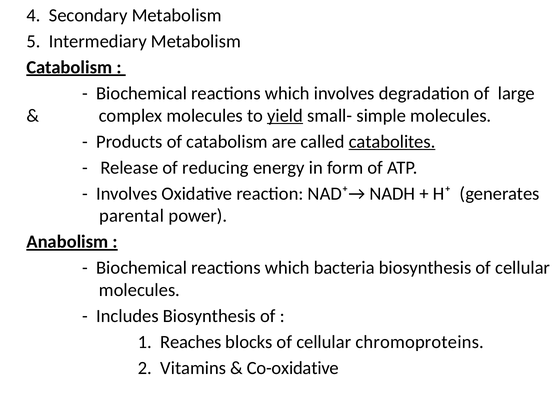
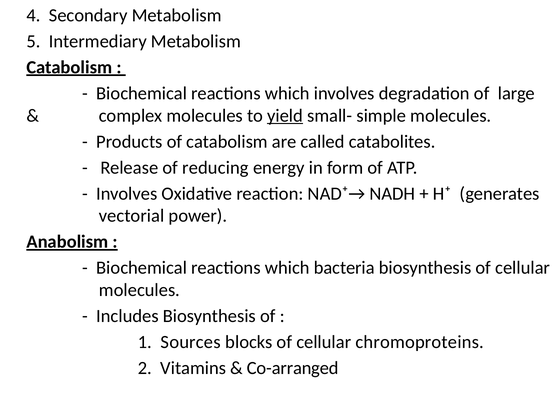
catabolites underline: present -> none
parental: parental -> vectorial
Reaches: Reaches -> Sources
Co-oxidative: Co-oxidative -> Co-arranged
